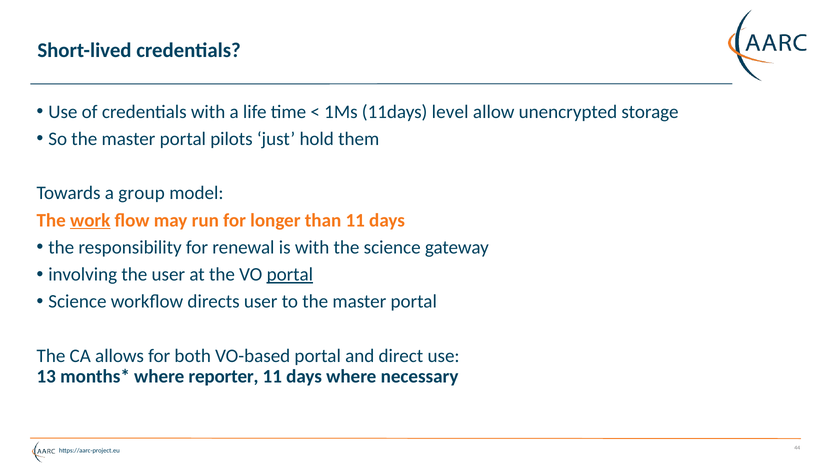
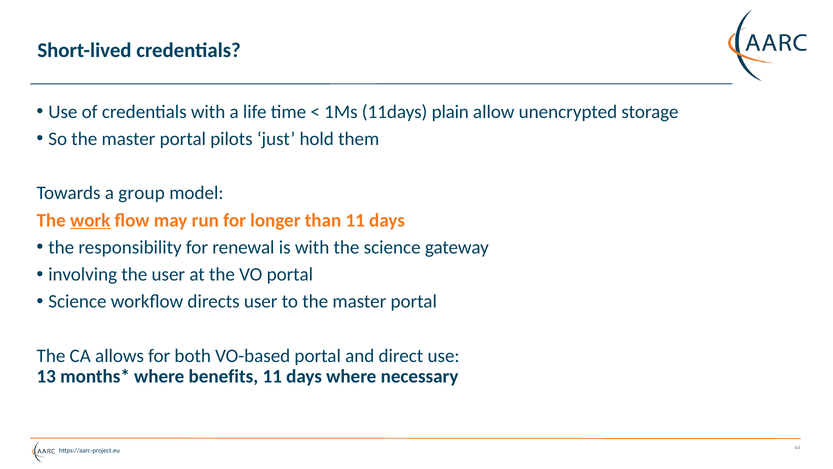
level: level -> plain
portal at (290, 274) underline: present -> none
reporter: reporter -> benefits
